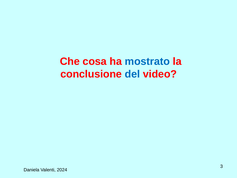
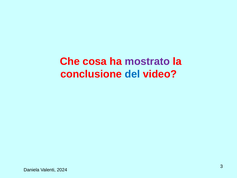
mostrato colour: blue -> purple
